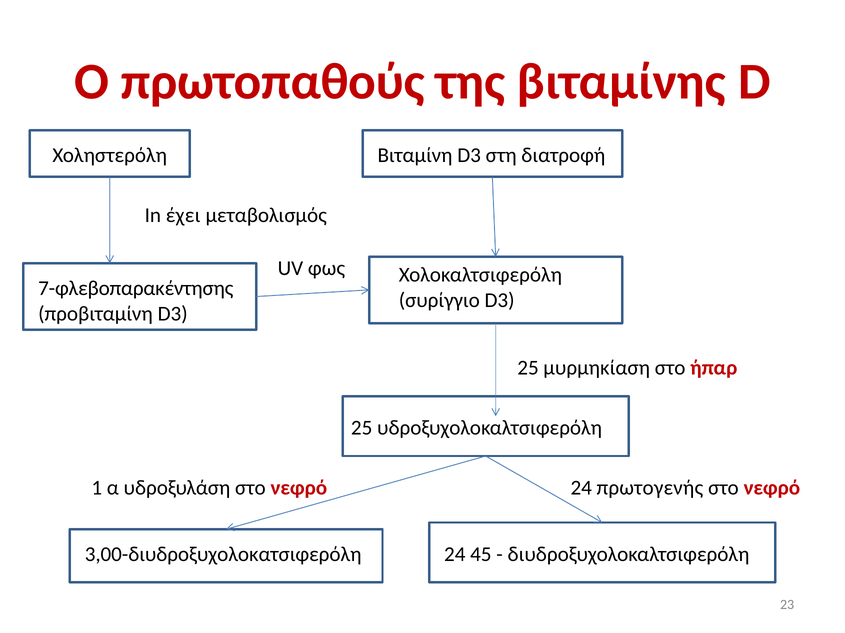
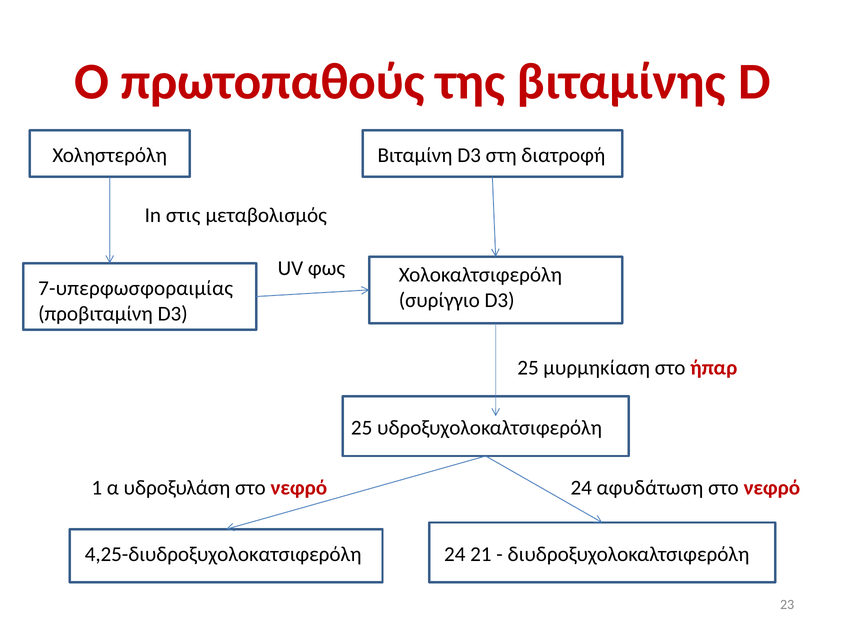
έχει: έχει -> στις
7-φλεβοπαρακέντησης: 7-φλεβοπαρακέντησης -> 7-υπερφωσφοραιμίας
πρωτογενής: πρωτογενής -> αφυδάτωση
3,00-διυδροξυχολοκατσιφερόλη: 3,00-διυδροξυχολοκατσιφερόλη -> 4,25-διυδροξυχολοκατσιφερόλη
45: 45 -> 21
